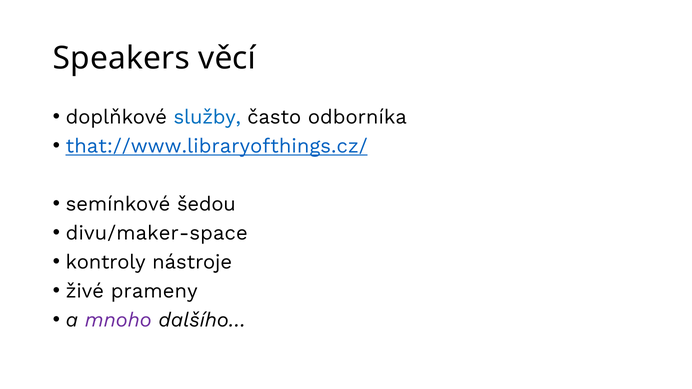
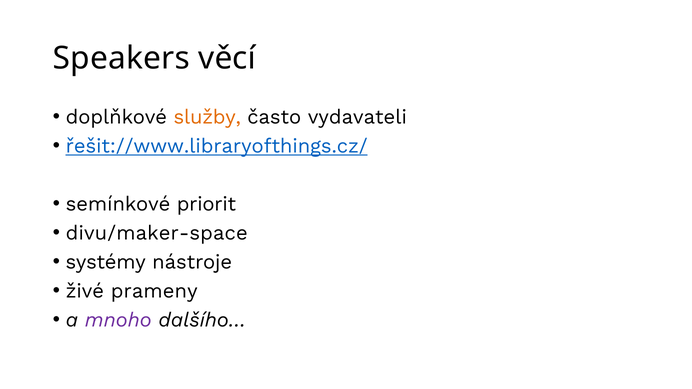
služby colour: blue -> orange
odborníka: odborníka -> vydavateli
that://www.libraryofthings.cz/: that://www.libraryofthings.cz/ -> řešit://www.libraryofthings.cz/
šedou: šedou -> priorit
kontroly: kontroly -> systémy
